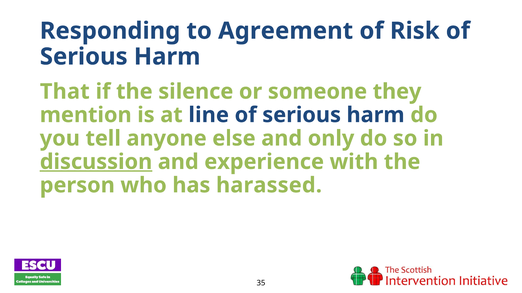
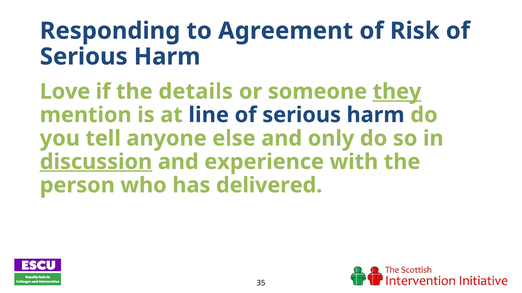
That: That -> Love
silence: silence -> details
they underline: none -> present
harassed: harassed -> delivered
